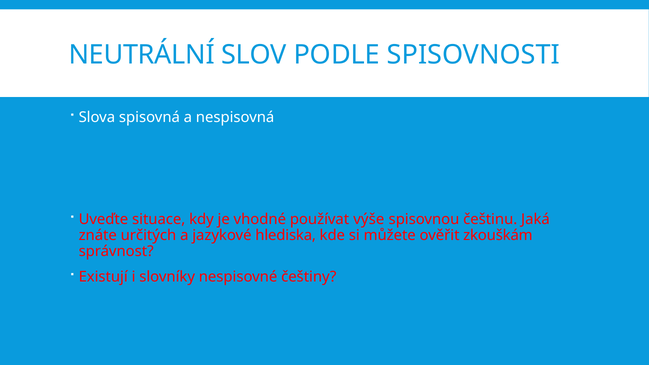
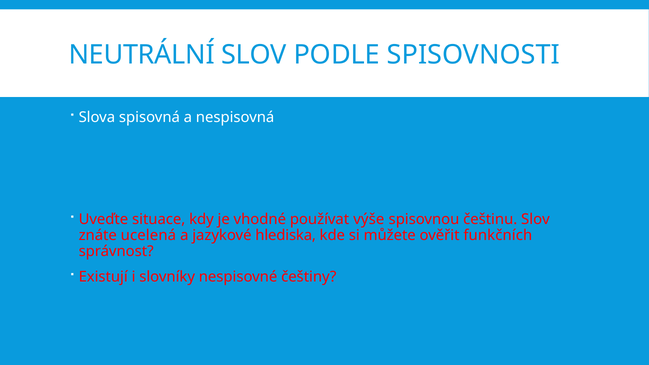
češtinu Jaká: Jaká -> Slov
určitých: určitých -> ucelená
zkouškám: zkouškám -> funkčních
